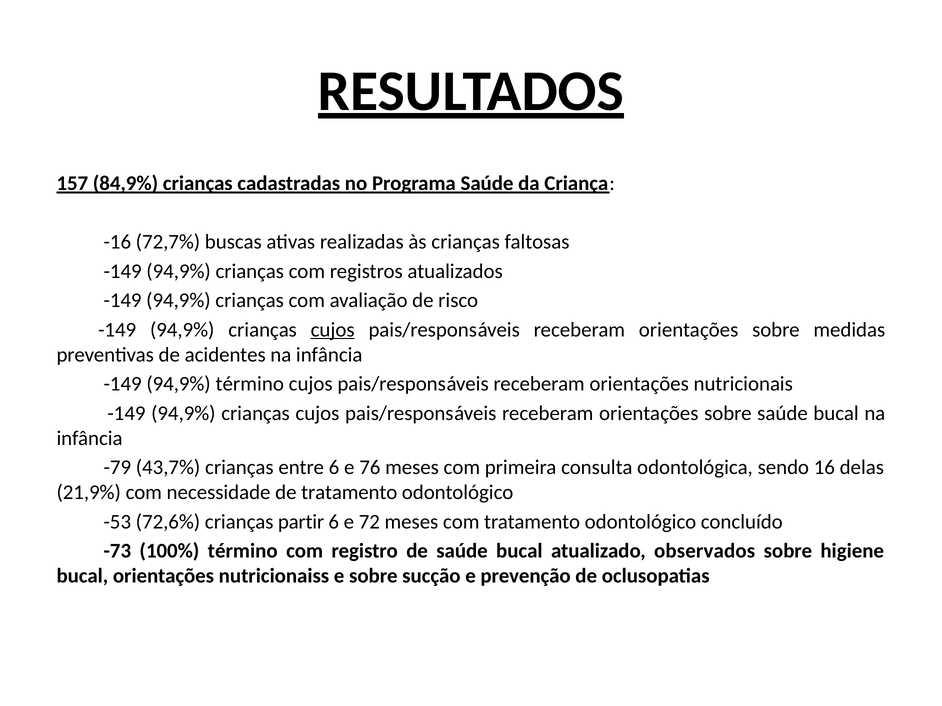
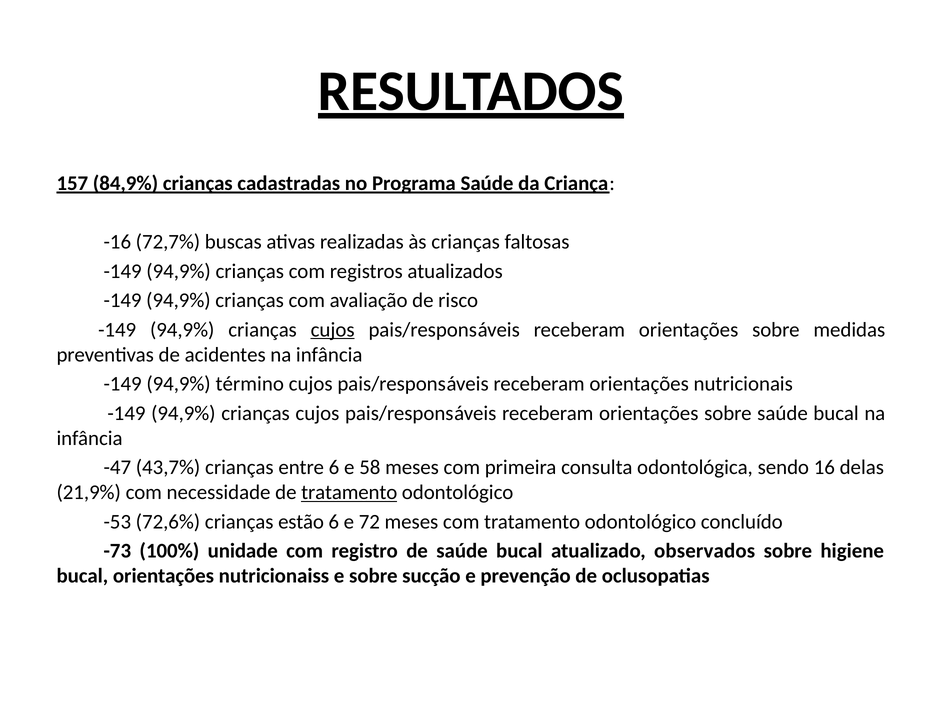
-79: -79 -> -47
76: 76 -> 58
tratamento at (349, 493) underline: none -> present
partir: partir -> estão
100% término: término -> unidade
